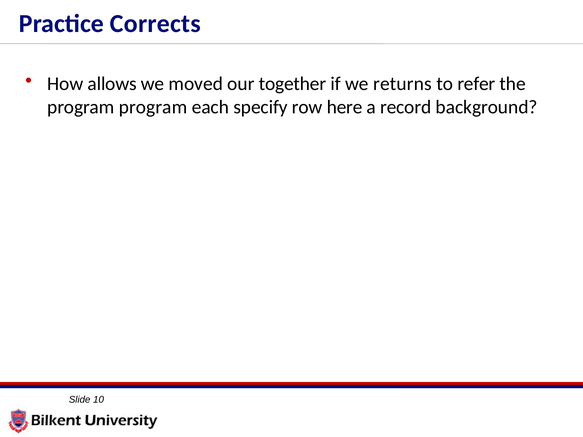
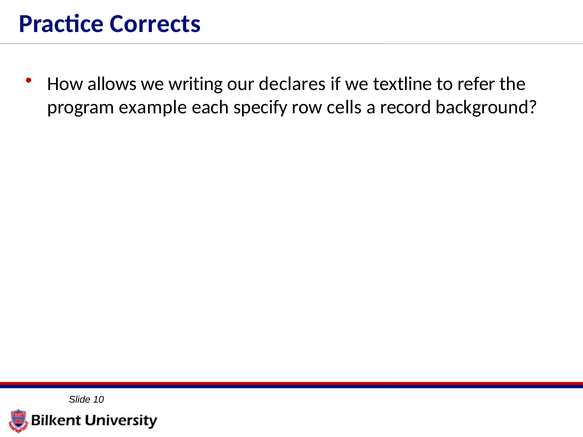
moved: moved -> writing
together: together -> declares
returns: returns -> textline
program program: program -> example
here: here -> cells
